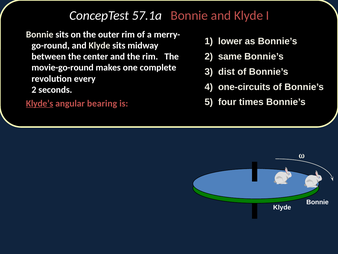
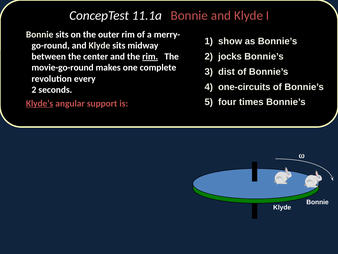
57.1a: 57.1a -> 11.1a
lower: lower -> show
same: same -> jocks
rim at (150, 56) underline: none -> present
bearing: bearing -> support
